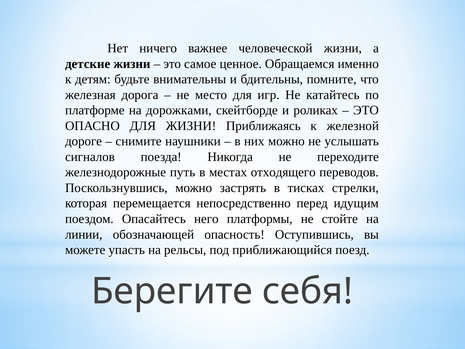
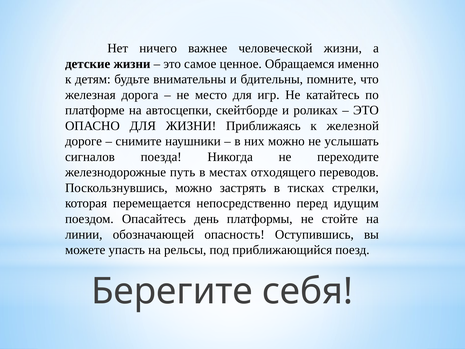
дорожками: дорожками -> автосцепки
него: него -> день
